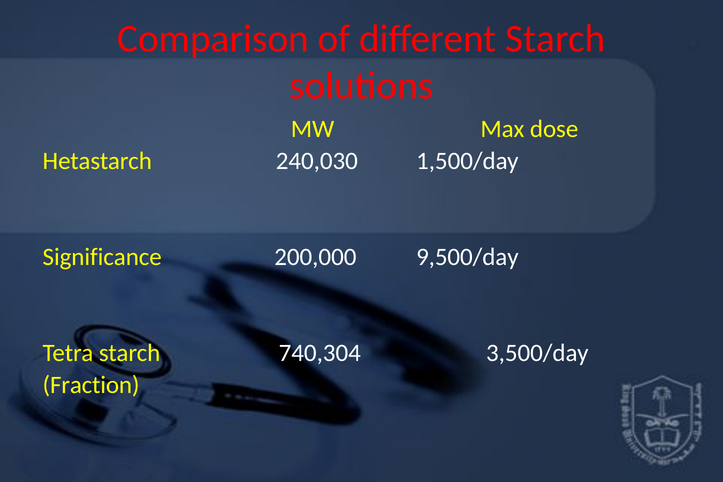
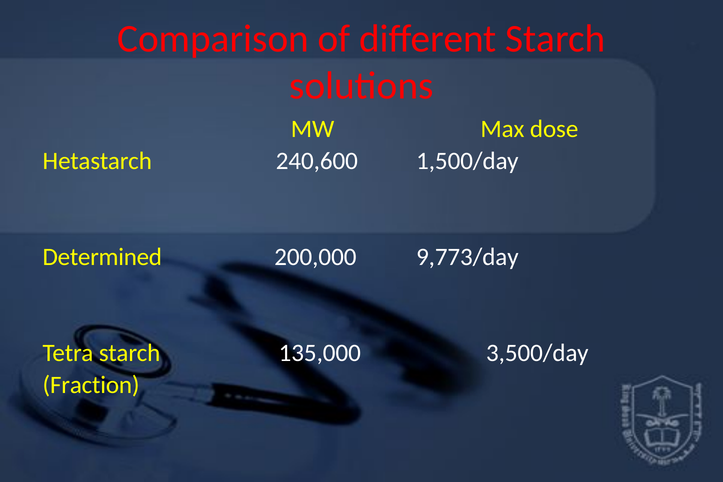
240,030: 240,030 -> 240,600
Significance: Significance -> Determined
9,500/day: 9,500/day -> 9,773/day
740,304: 740,304 -> 135,000
